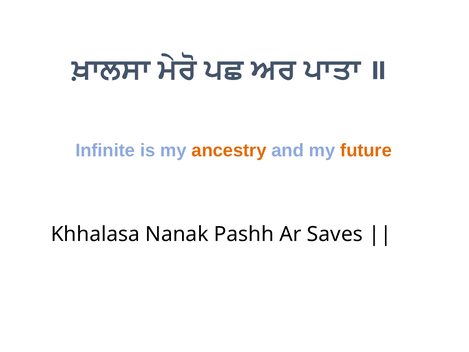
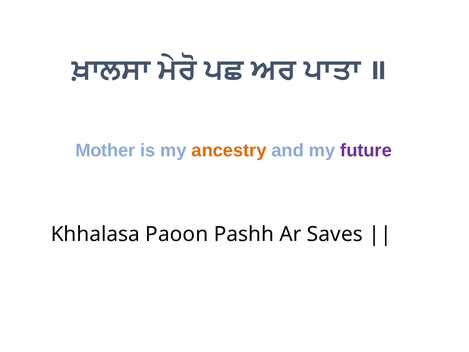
Infinite: Infinite -> Mother
future colour: orange -> purple
Nanak: Nanak -> Paoon
